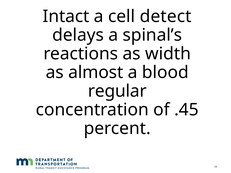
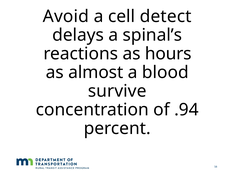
Intact: Intact -> Avoid
width: width -> hours
regular: regular -> survive
.45: .45 -> .94
